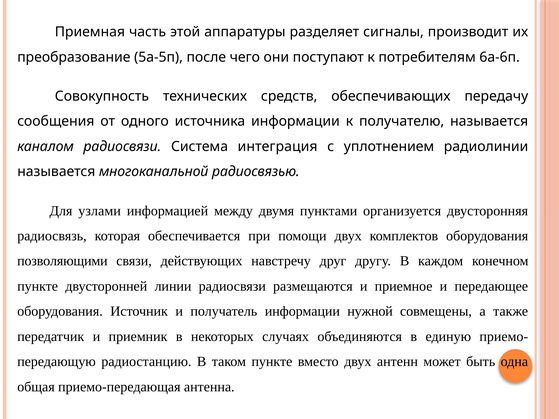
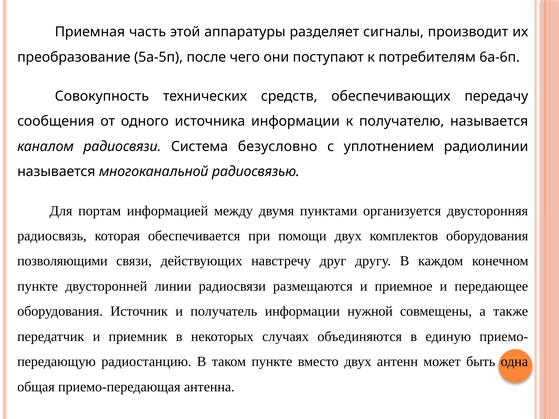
интеграция: интеграция -> безусловно
узлами: узлами -> портам
